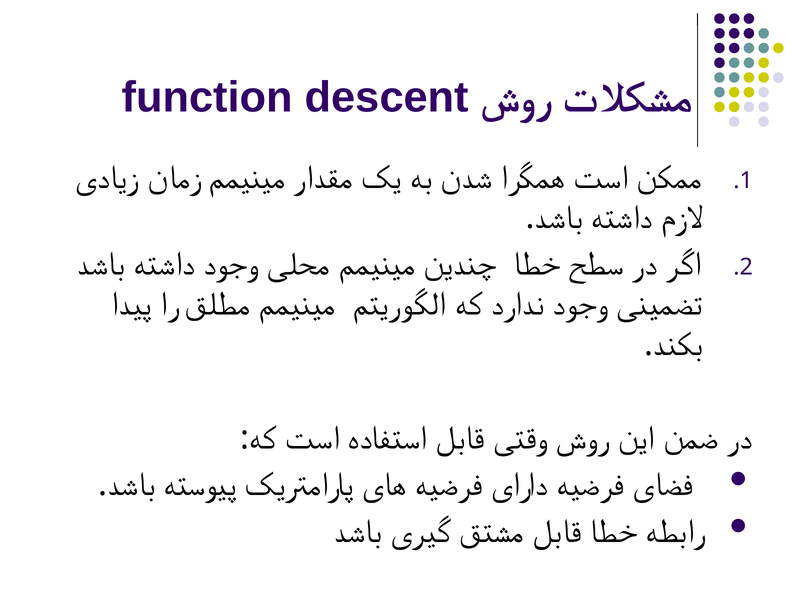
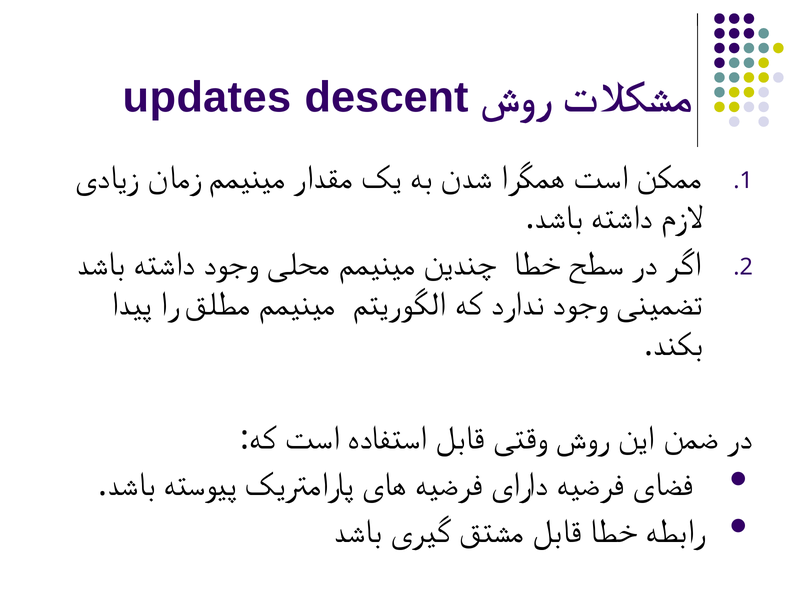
function: function -> updates
